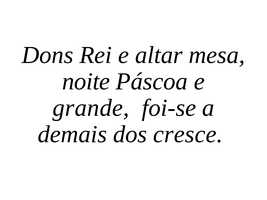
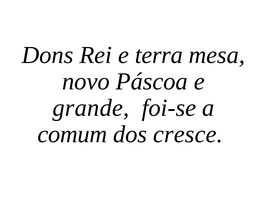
altar: altar -> terra
noite: noite -> novo
demais: demais -> comum
